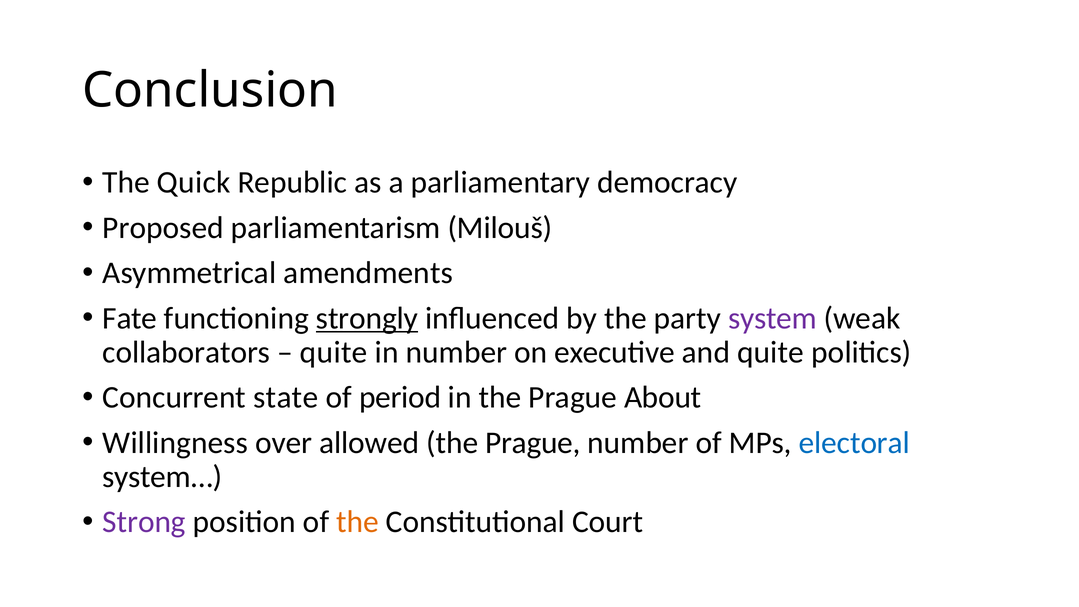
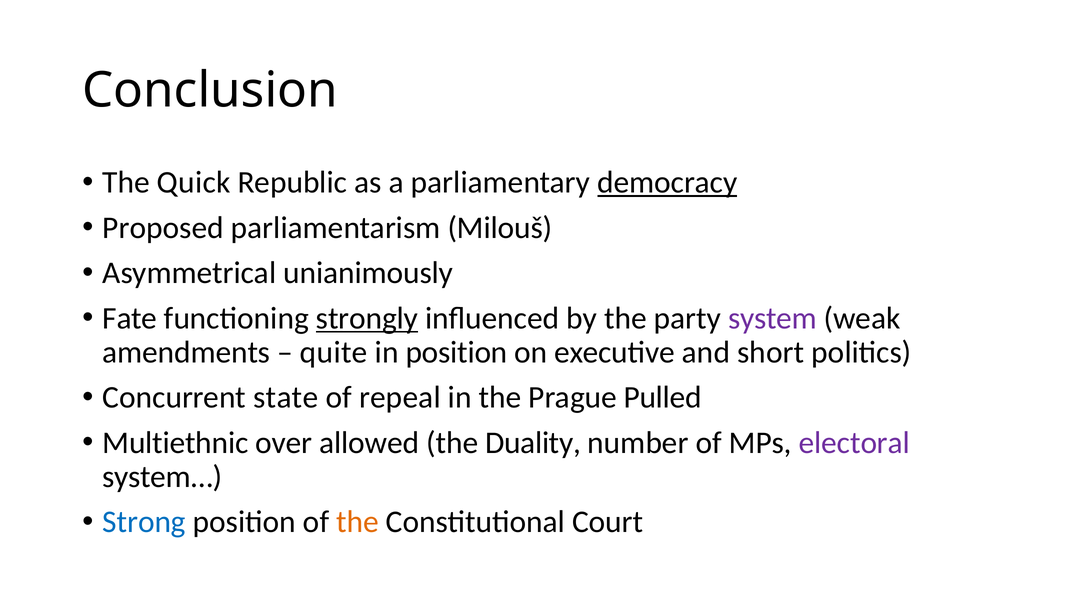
democracy underline: none -> present
amendments: amendments -> unianimously
collaborators: collaborators -> amendments
in number: number -> position
and quite: quite -> short
period: period -> repeal
About: About -> Pulled
Willingness: Willingness -> Multiethnic
Prague at (533, 443): Prague -> Duality
electoral colour: blue -> purple
Strong colour: purple -> blue
